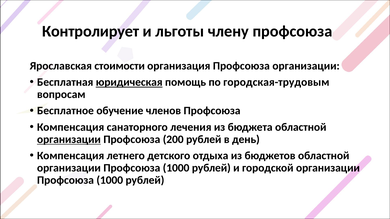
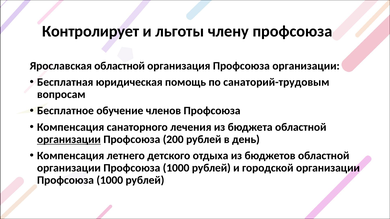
Ярославская стоимости: стоимости -> областной
юридическая underline: present -> none
городская-трудовым: городская-трудовым -> санаторий-трудовым
